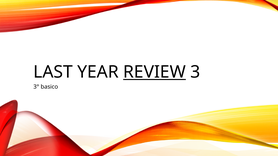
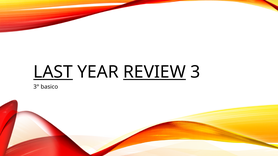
LAST underline: none -> present
